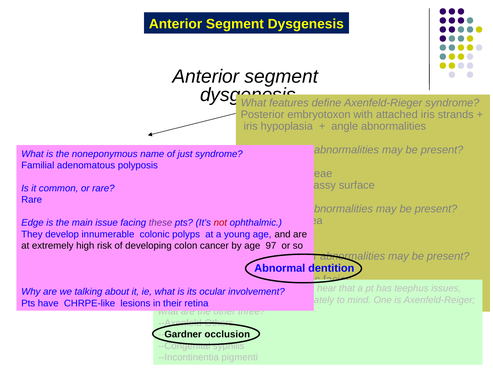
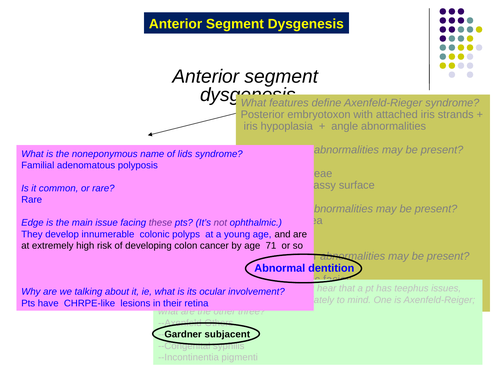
just: just -> lids
not colour: red -> purple
97: 97 -> 71
occlusion: occlusion -> subjacent
